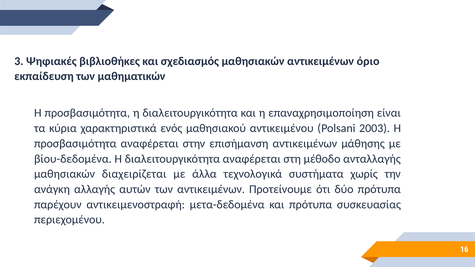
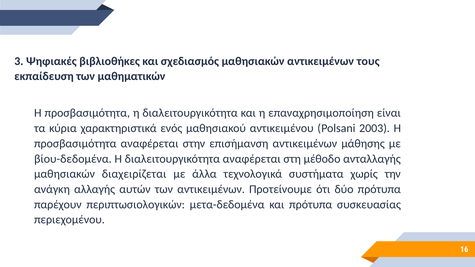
όριο: όριο -> τους
αντικειμενοστραφή: αντικειμενοστραφή -> περιπτωσιολογικών
